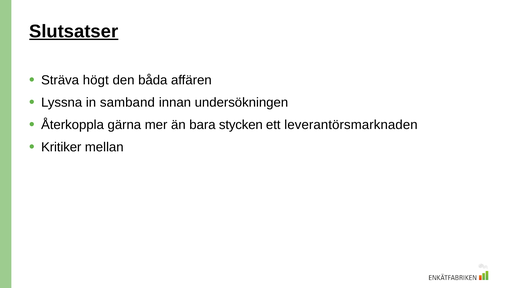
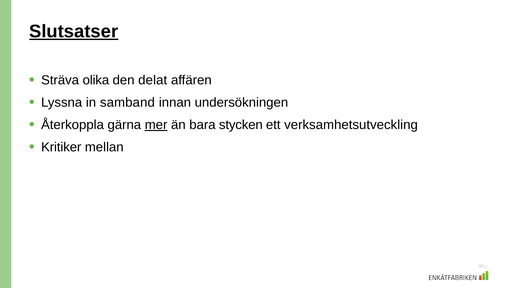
högt: högt -> olika
båda: båda -> delat
mer underline: none -> present
leverantörsmarknaden: leverantörsmarknaden -> verksamhetsutveckling
